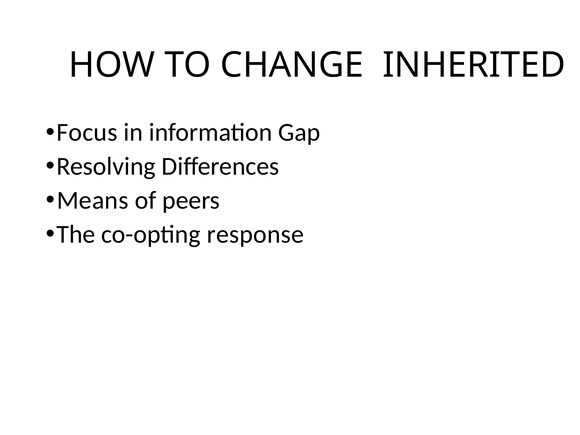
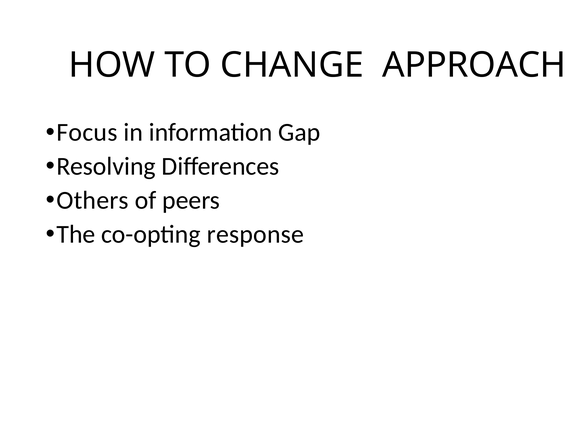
INHERITED: INHERITED -> APPROACH
Means: Means -> Others
